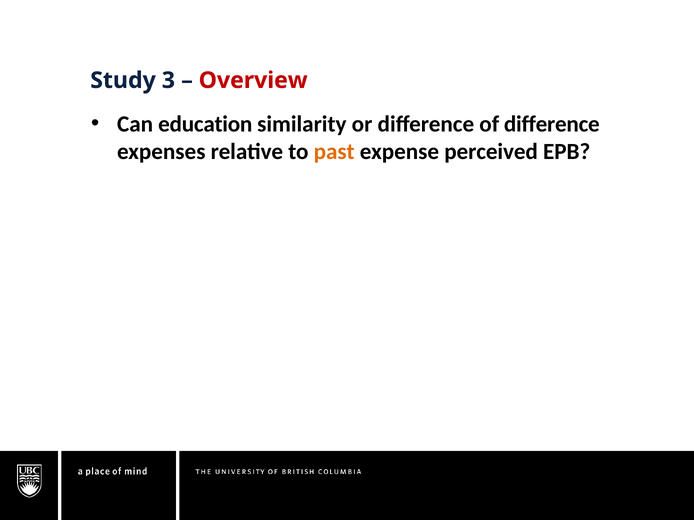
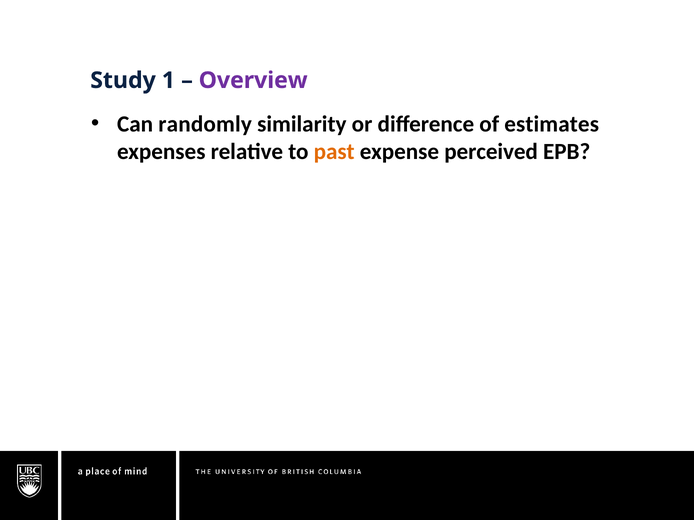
3: 3 -> 1
Overview colour: red -> purple
education: education -> randomly
of difference: difference -> estimates
